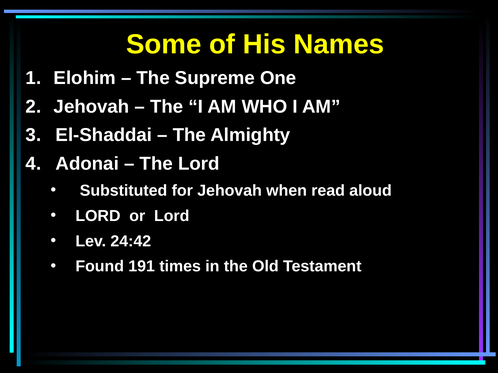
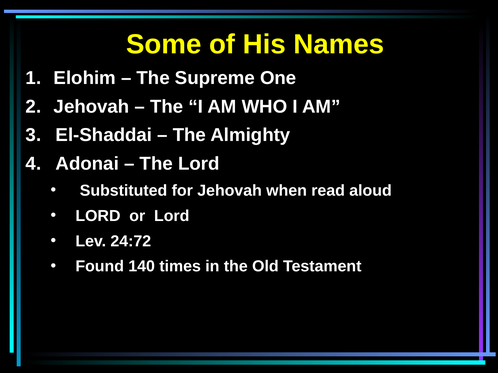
24:42: 24:42 -> 24:72
191: 191 -> 140
